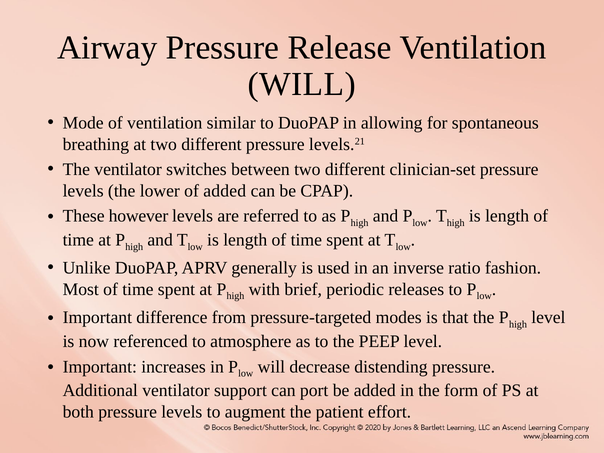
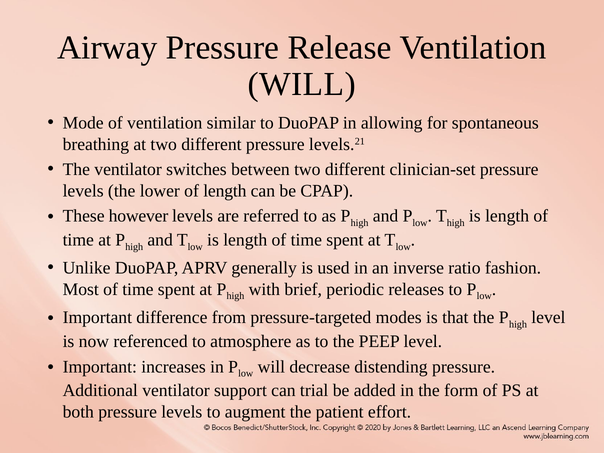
of added: added -> length
port: port -> trial
